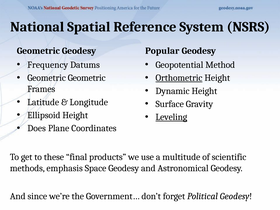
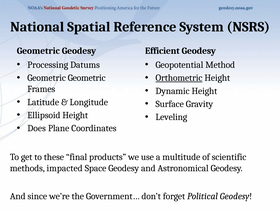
Popular: Popular -> Efficient
Frequency: Frequency -> Processing
Leveling underline: present -> none
emphasis: emphasis -> impacted
